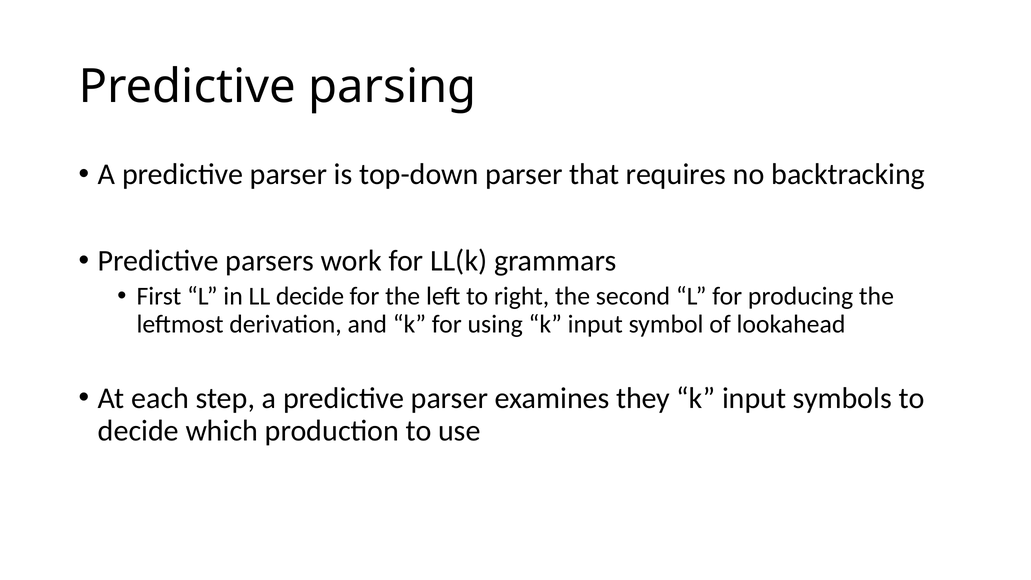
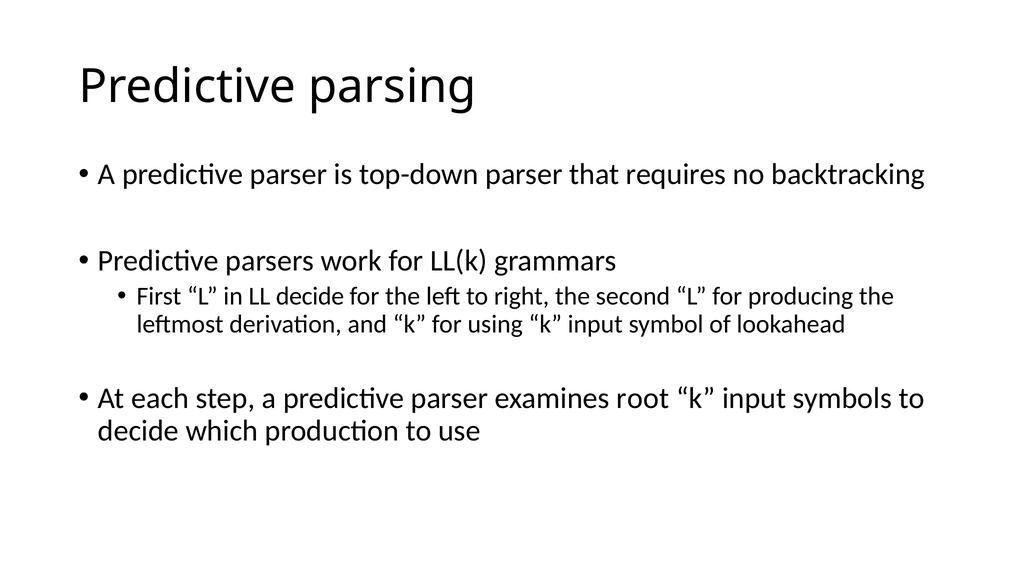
they: they -> root
